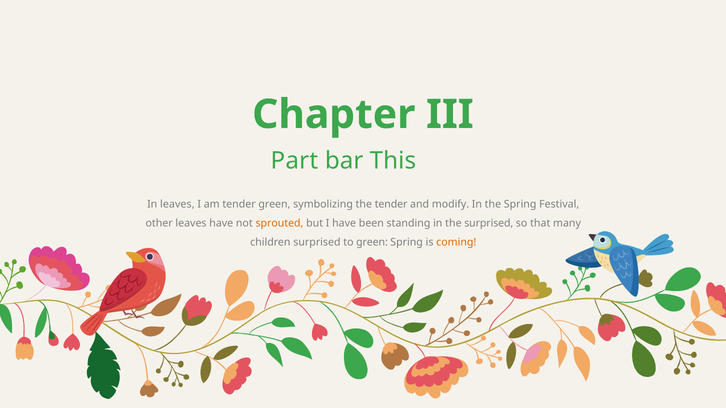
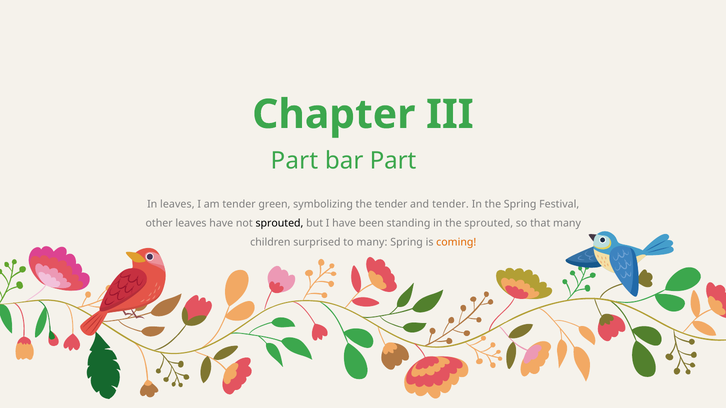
bar This: This -> Part
and modify: modify -> tender
sprouted at (279, 224) colour: orange -> black
the surprised: surprised -> sprouted
to green: green -> many
